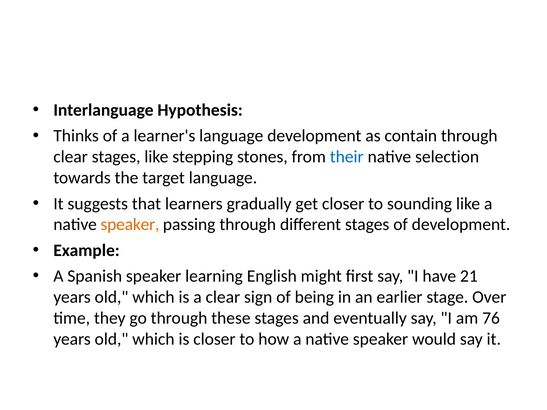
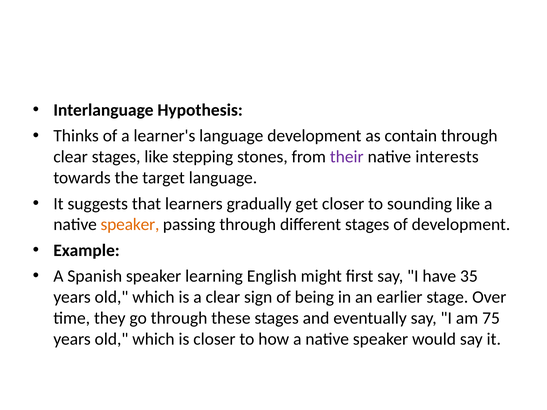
their colour: blue -> purple
selection: selection -> interests
21: 21 -> 35
76: 76 -> 75
